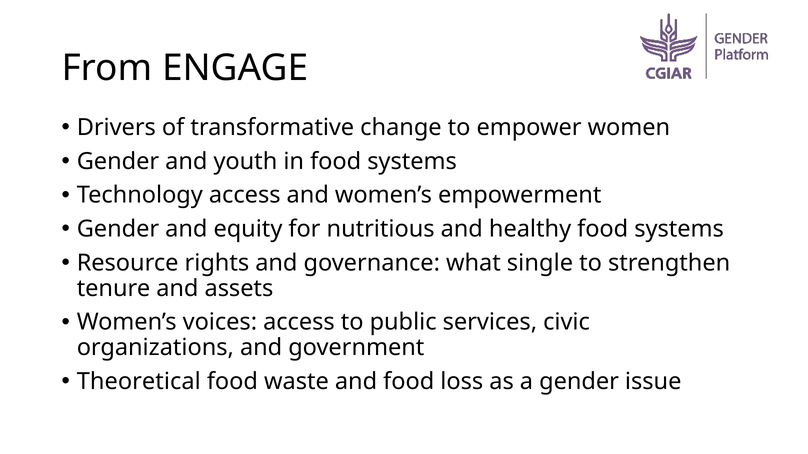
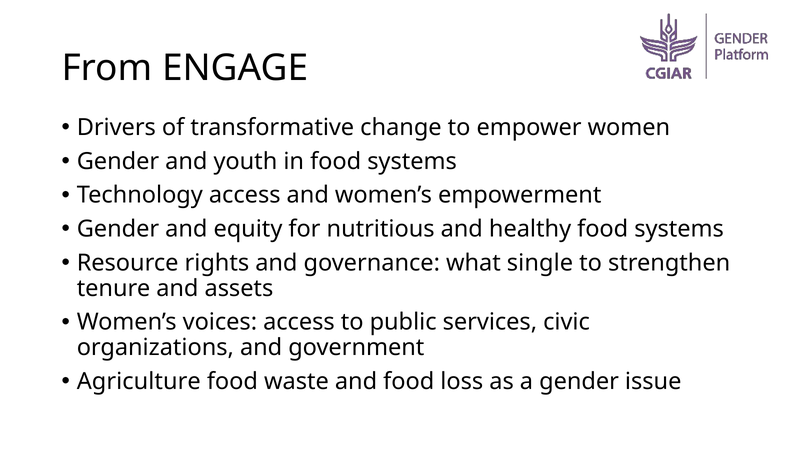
Theoretical: Theoretical -> Agriculture
